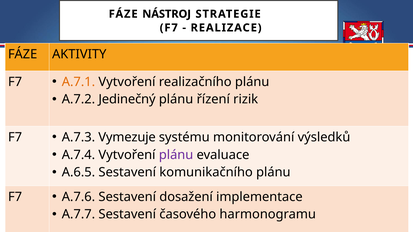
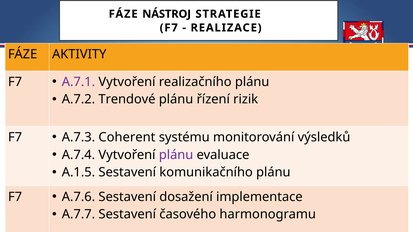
A.7.1 colour: orange -> purple
Jedinečný: Jedinečný -> Trendové
Vymezuje: Vymezuje -> Coherent
A.6.5: A.6.5 -> A.1.5
